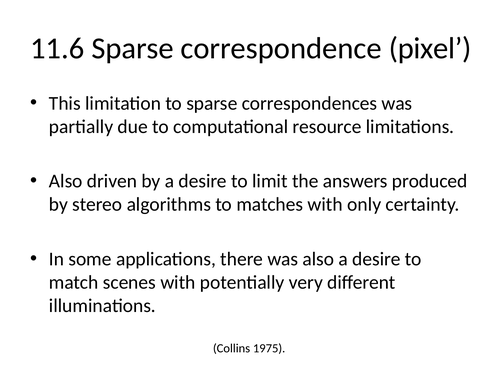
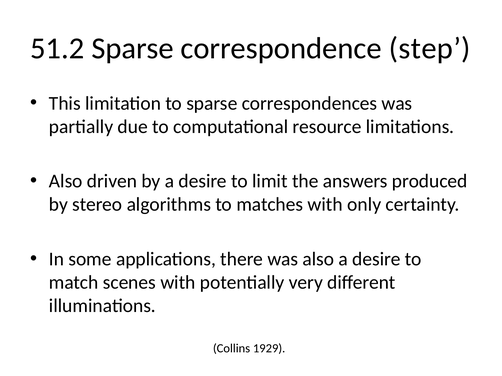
11.6: 11.6 -> 51.2
pixel: pixel -> step
1975: 1975 -> 1929
